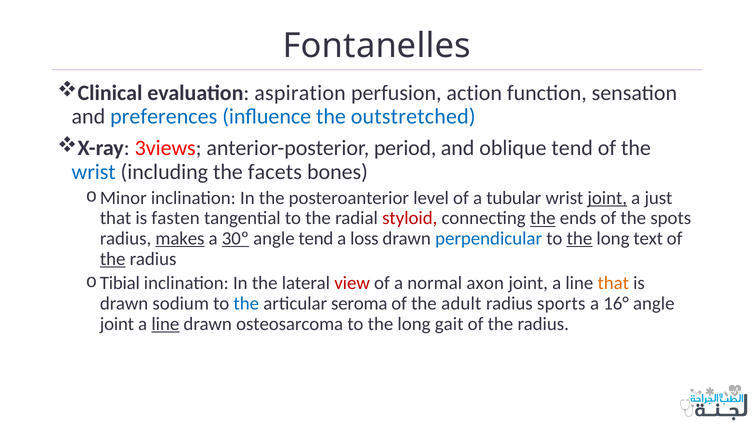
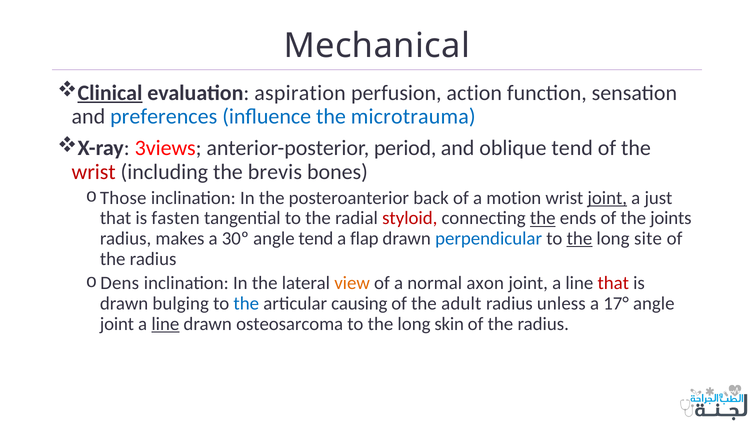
Fontanelles: Fontanelles -> Mechanical
Clinical underline: none -> present
outstretched: outstretched -> microtrauma
wrist at (94, 172) colour: blue -> red
facets: facets -> brevis
Minor: Minor -> Those
level: level -> back
tubular: tubular -> motion
spots: spots -> joints
makes underline: present -> none
30º underline: present -> none
loss: loss -> flap
text: text -> site
the at (113, 259) underline: present -> none
Tibial: Tibial -> Dens
view colour: red -> orange
that at (613, 283) colour: orange -> red
sodium: sodium -> bulging
seroma: seroma -> causing
sports: sports -> unless
16°: 16° -> 17°
gait: gait -> skin
